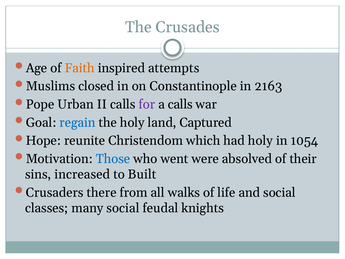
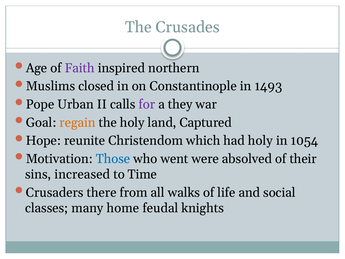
Faith colour: orange -> purple
attempts: attempts -> northern
2163: 2163 -> 1493
a calls: calls -> they
regain colour: blue -> orange
Built: Built -> Time
many social: social -> home
